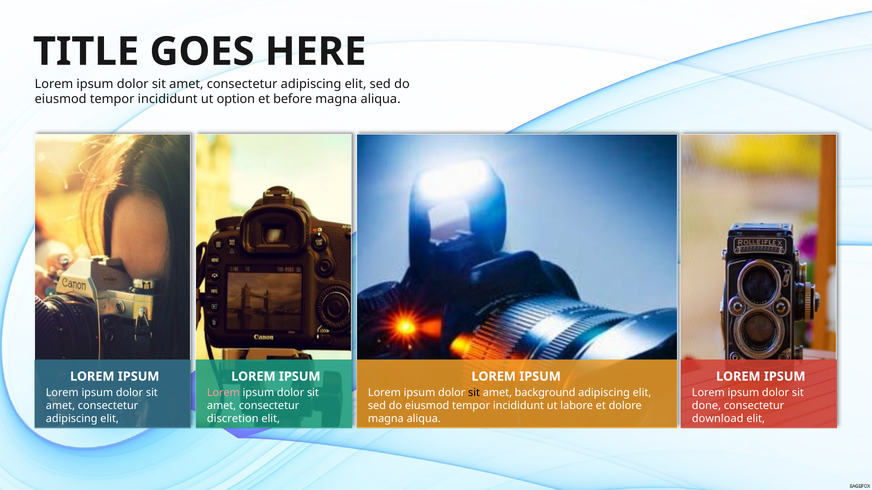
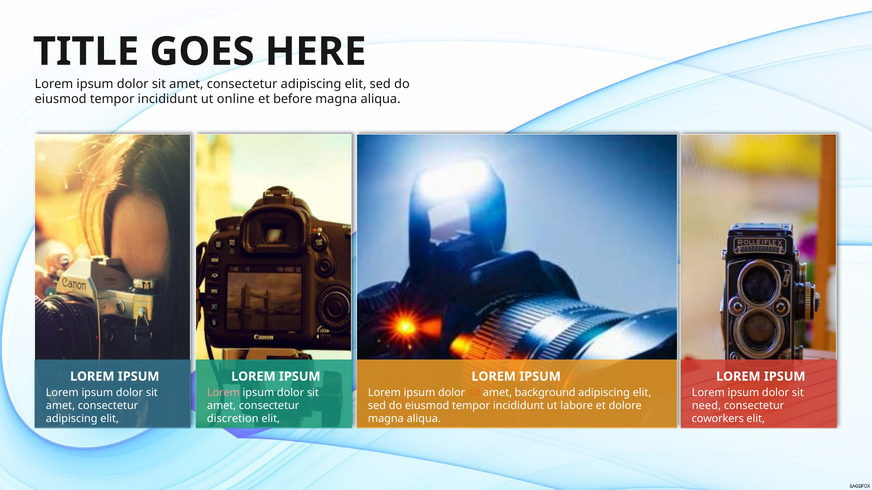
option: option -> online
sit at (474, 393) colour: black -> orange
done: done -> need
download: download -> coworkers
